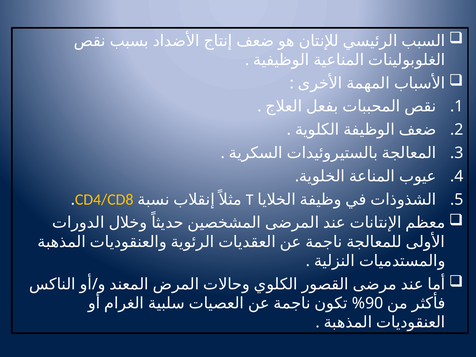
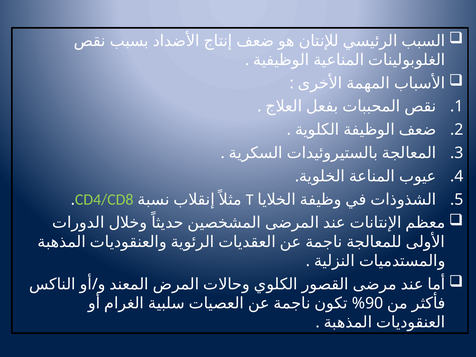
CD4/CD8 colour: yellow -> light green
